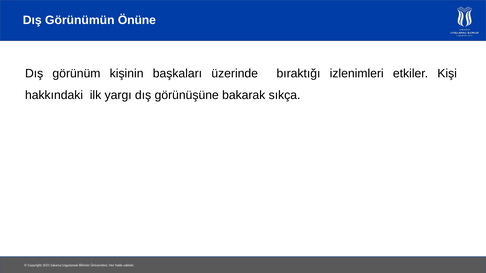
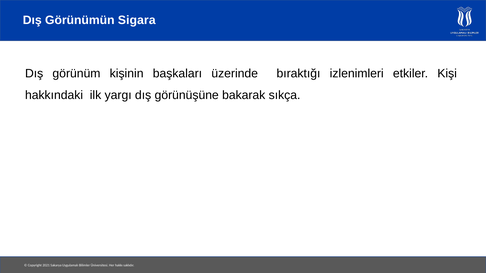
Önüne: Önüne -> Sigara
